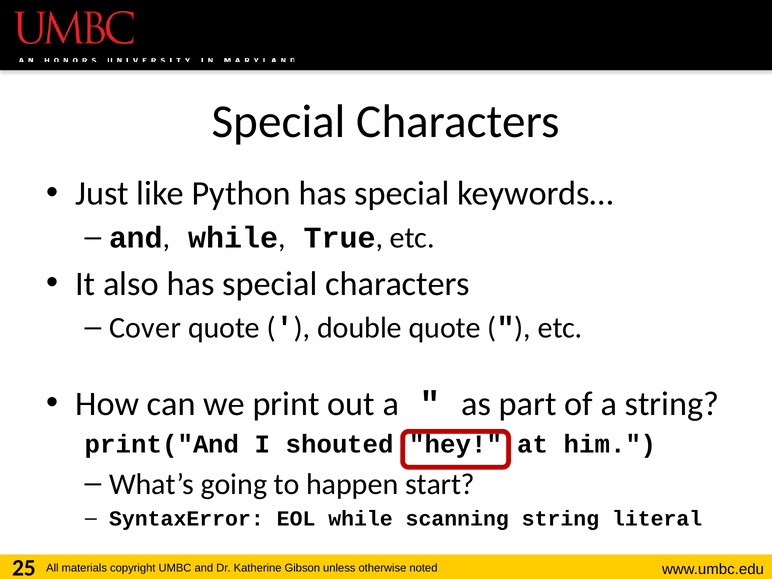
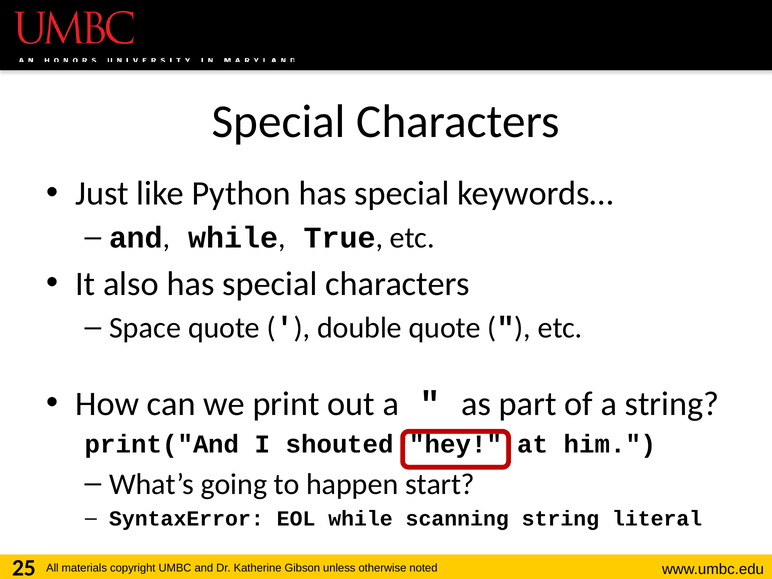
Cover: Cover -> Space
